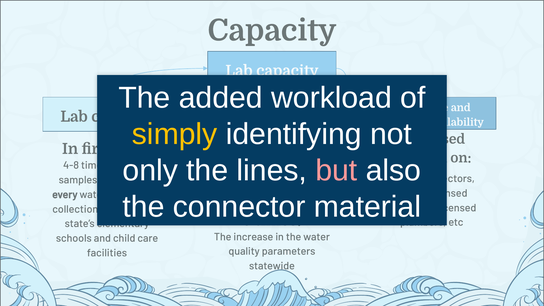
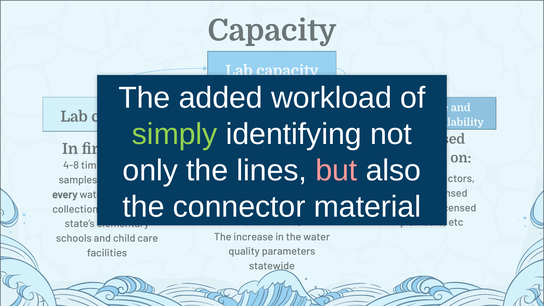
simply colour: yellow -> light green
